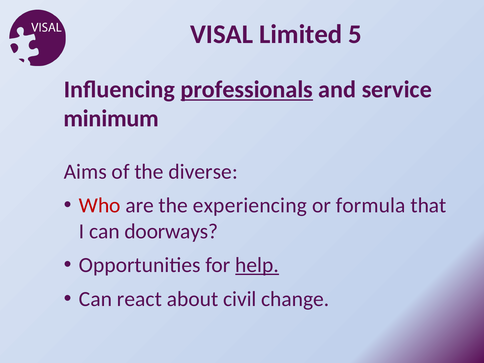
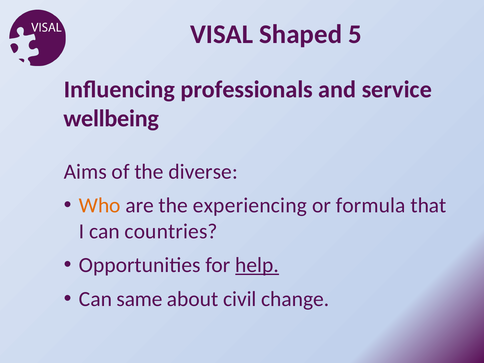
Limited: Limited -> Shaped
professionals underline: present -> none
minimum: minimum -> wellbeing
Who colour: red -> orange
doorways: doorways -> countries
react: react -> same
